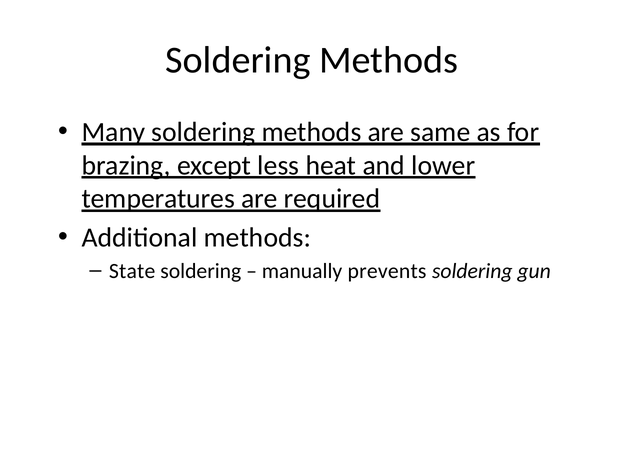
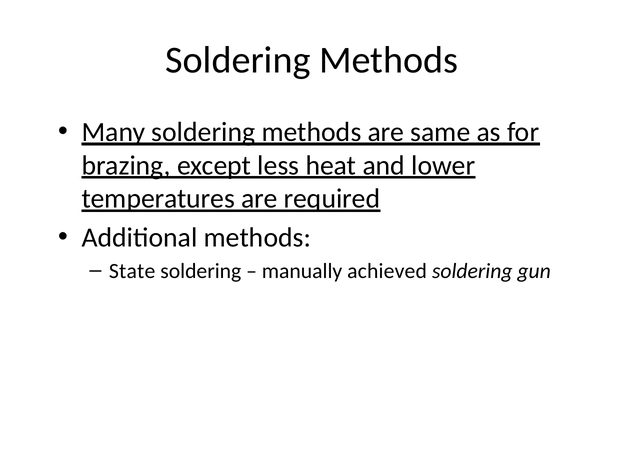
prevents: prevents -> achieved
